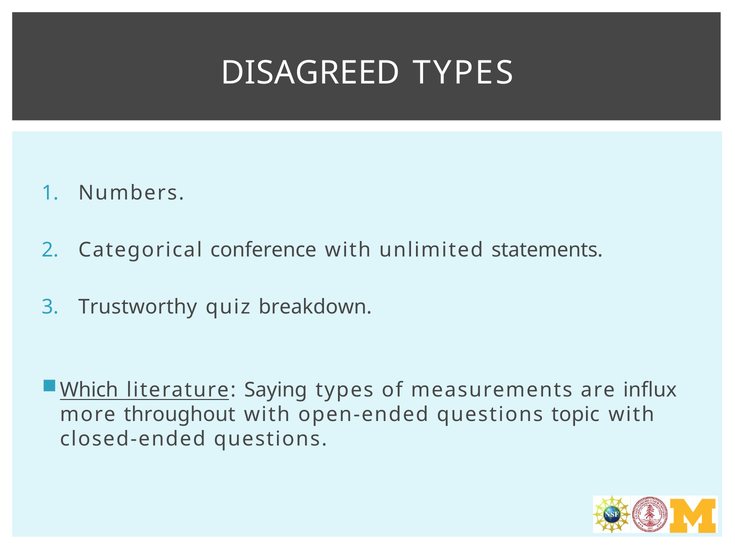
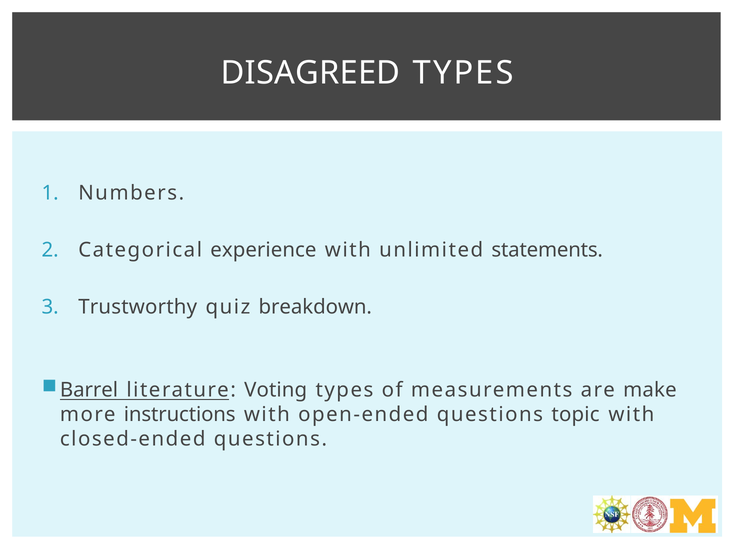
conference: conference -> experience
Which: Which -> Barrel
Saying: Saying -> Voting
influx: influx -> make
throughout: throughout -> instructions
